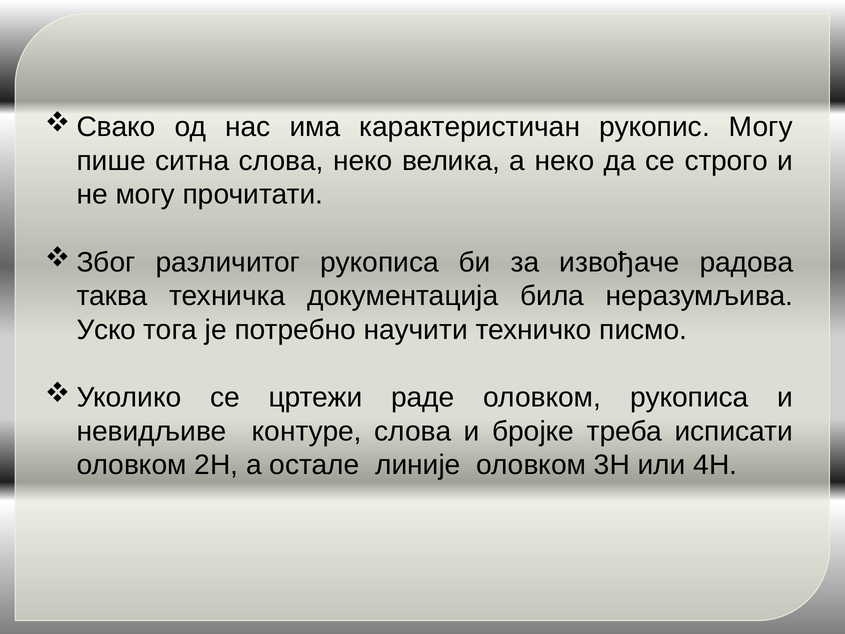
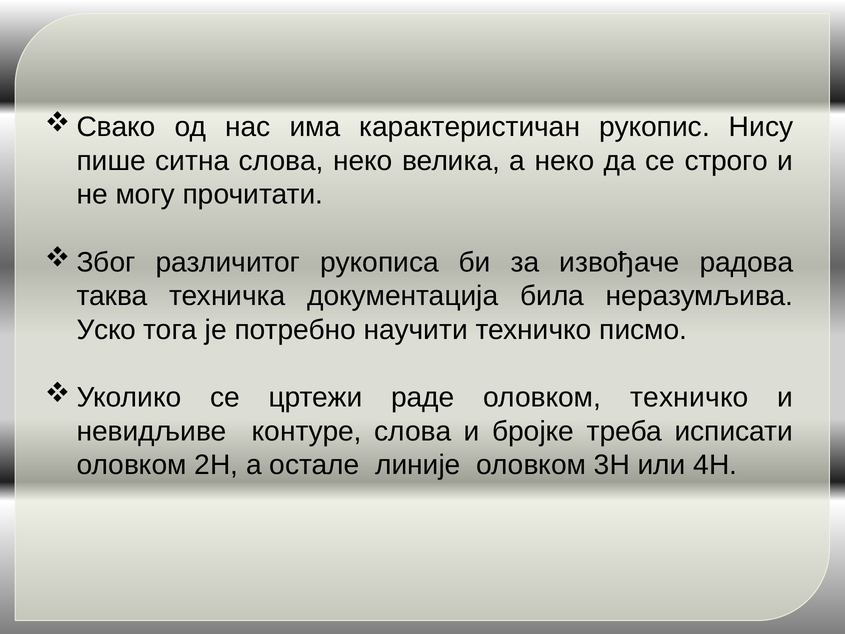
рукопис Могу: Могу -> Нису
оловком рукописа: рукописа -> техничко
